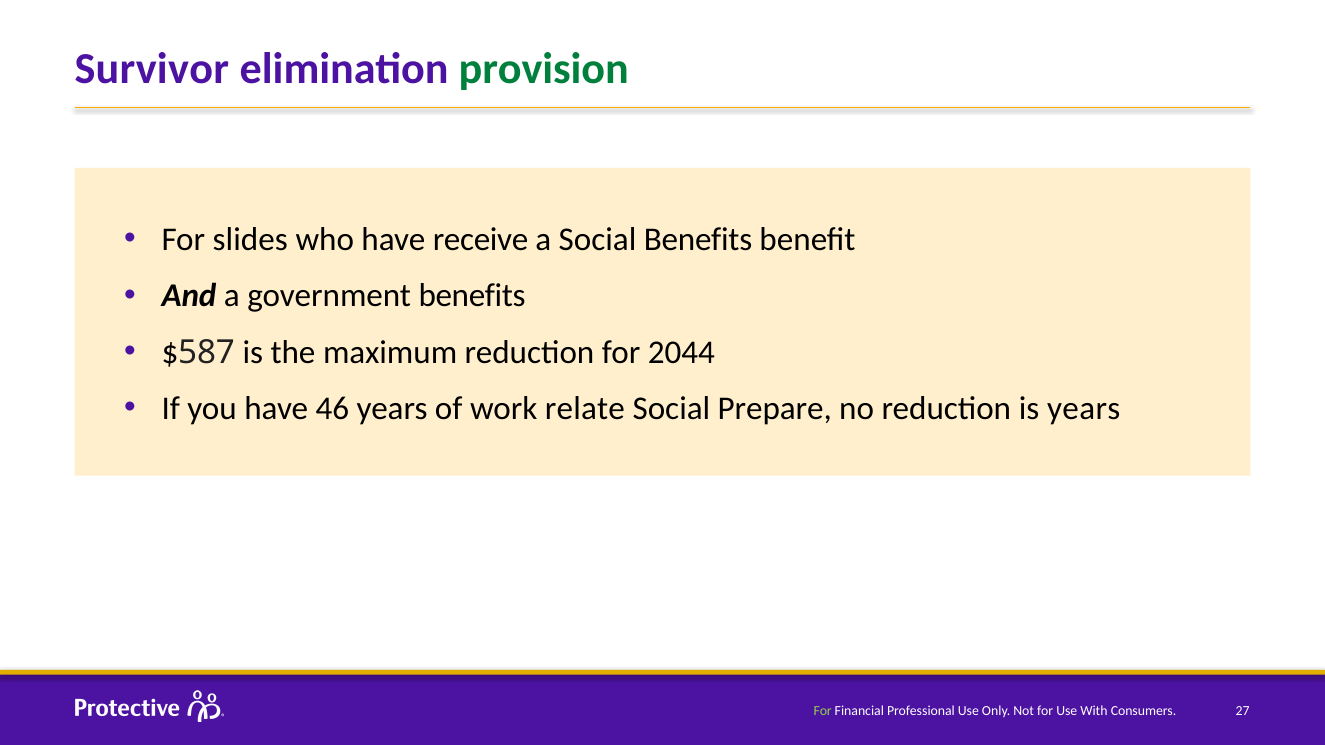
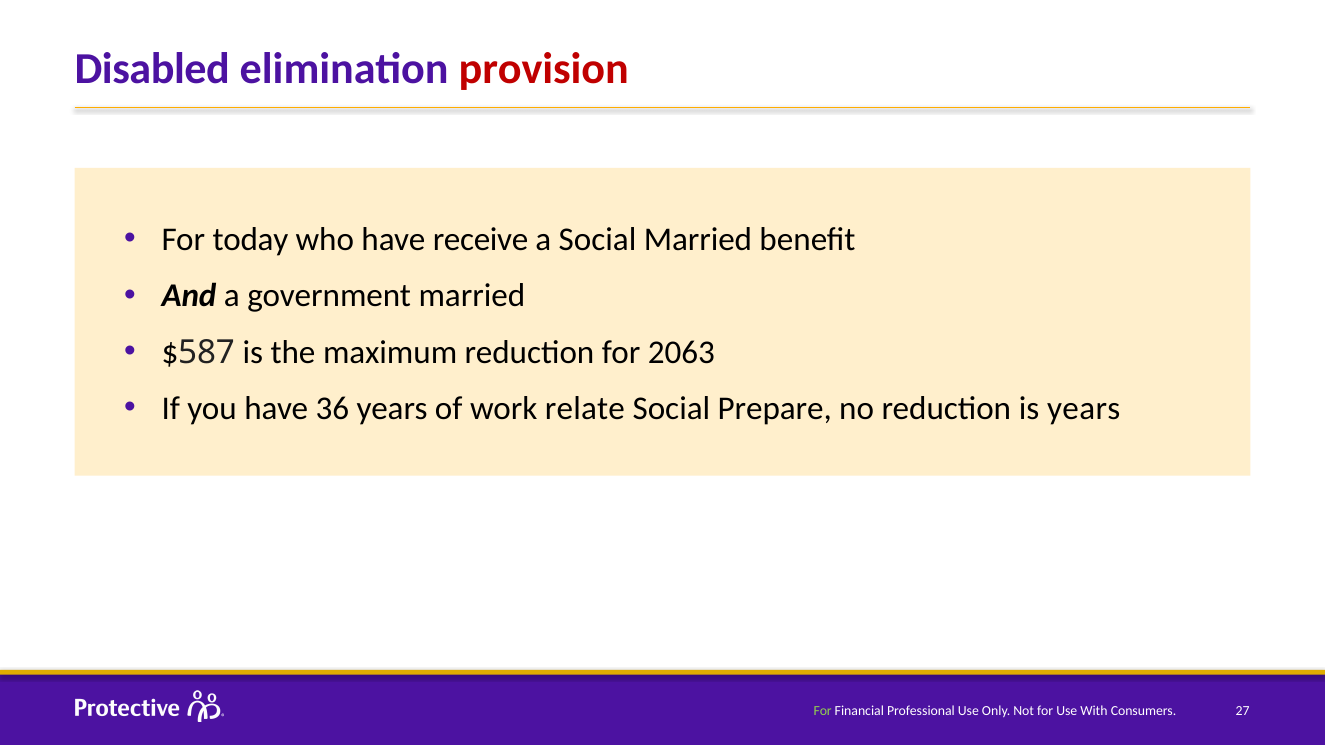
Survivor: Survivor -> Disabled
provision colour: green -> red
slides: slides -> today
Social Benefits: Benefits -> Married
government benefits: benefits -> married
2044: 2044 -> 2063
46: 46 -> 36
